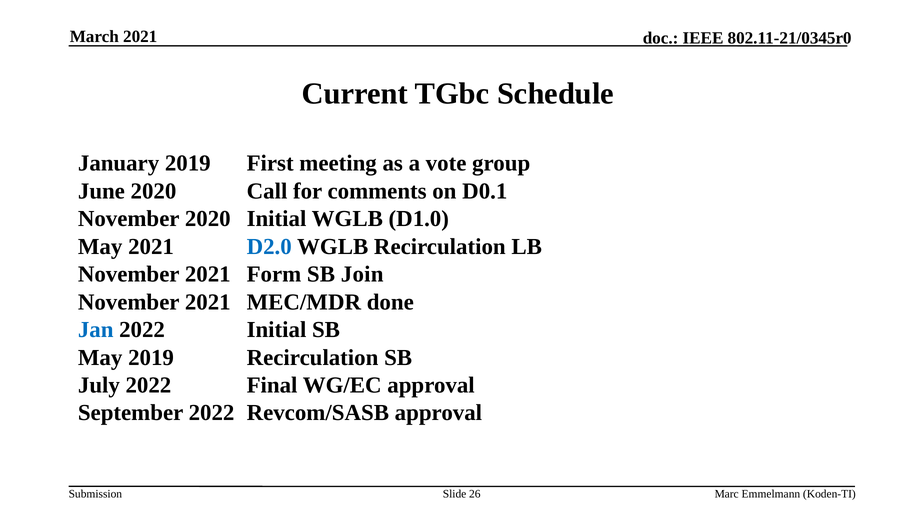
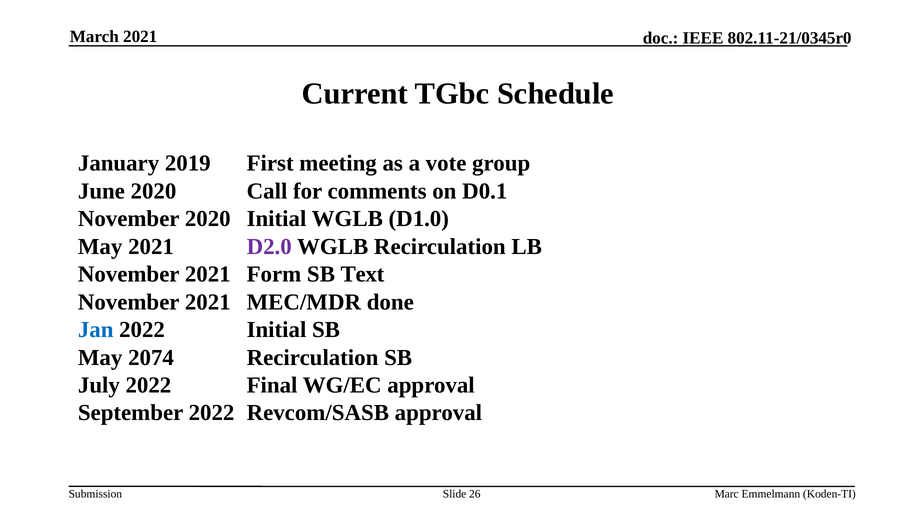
D2.0 colour: blue -> purple
Join: Join -> Text
May 2019: 2019 -> 2074
